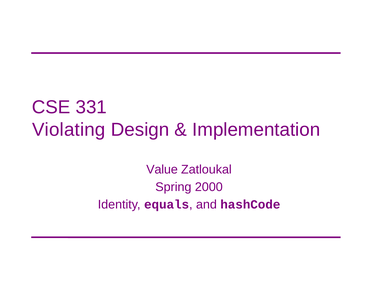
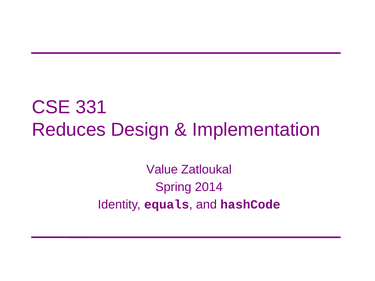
Violating: Violating -> Reduces
2000: 2000 -> 2014
